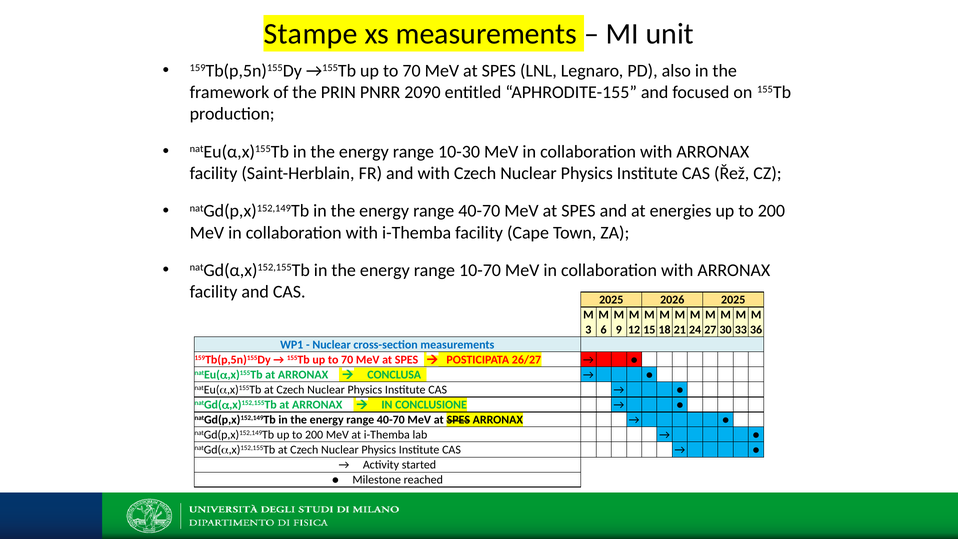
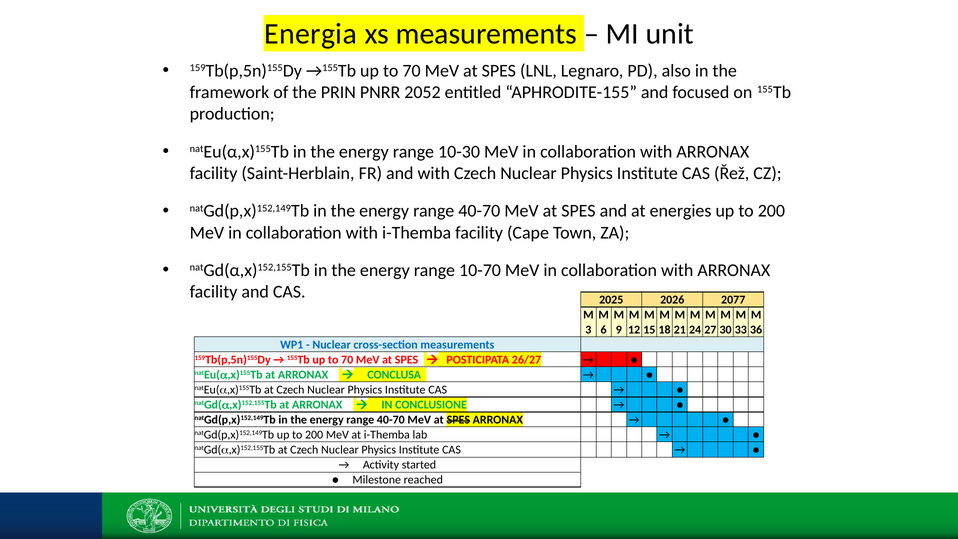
Stampe: Stampe -> Energia
2090: 2090 -> 2052
2026 2025: 2025 -> 2077
